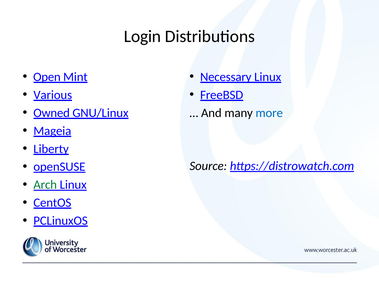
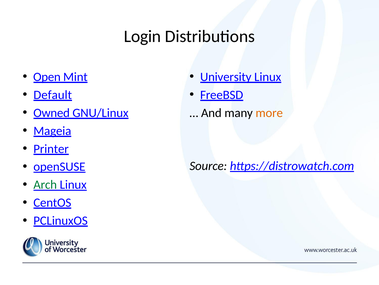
Necessary: Necessary -> University
Various: Various -> Default
more colour: blue -> orange
Liberty: Liberty -> Printer
